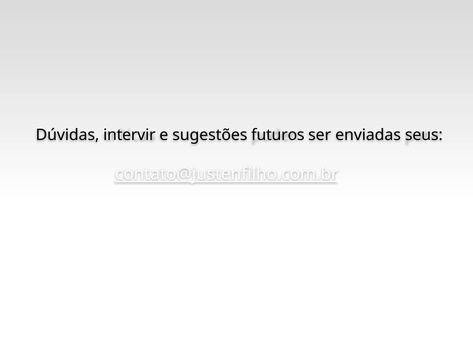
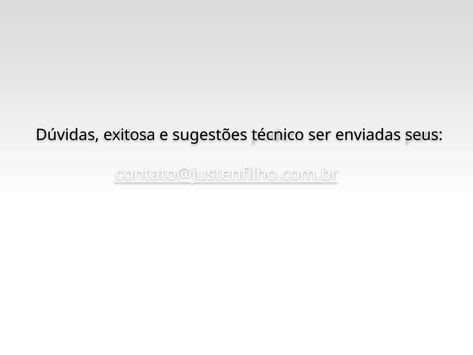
intervir: intervir -> exitosa
futuros: futuros -> técnico
